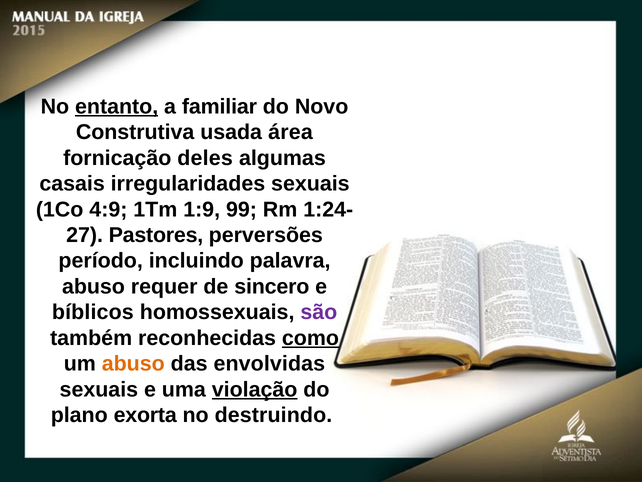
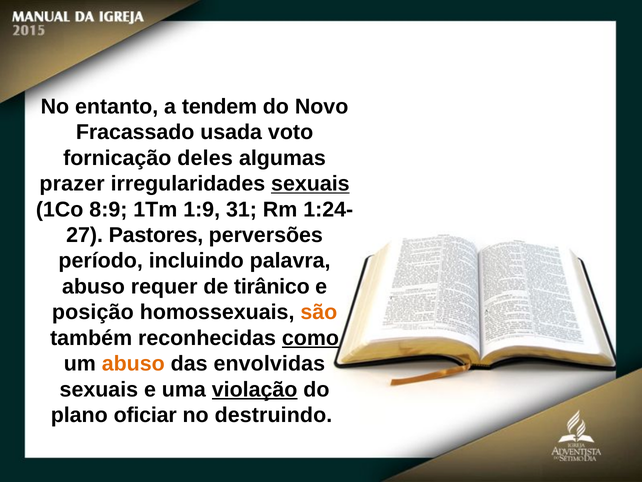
entanto underline: present -> none
familiar: familiar -> tendem
Construtiva: Construtiva -> Fracassado
área: área -> voto
casais: casais -> prazer
sexuais at (310, 184) underline: none -> present
4:9: 4:9 -> 8:9
99: 99 -> 31
sincero: sincero -> tirânico
bíblicos: bíblicos -> posição
são colour: purple -> orange
exorta: exorta -> oficiar
